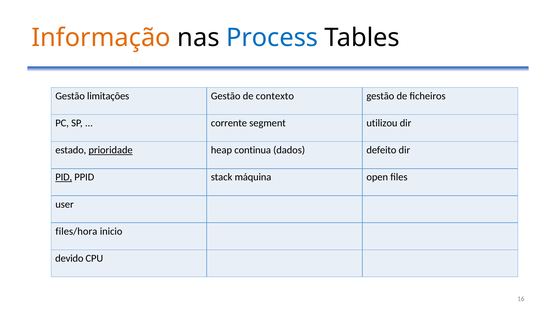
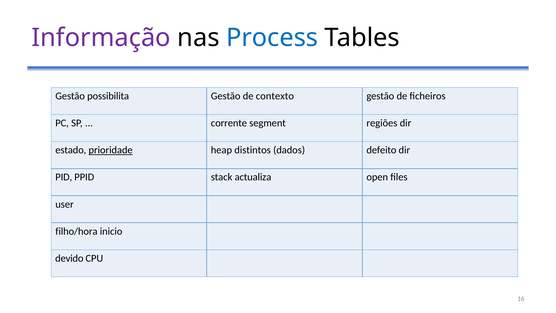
Informação colour: orange -> purple
limitações: limitações -> possibilita
utilizou: utilizou -> regiões
continua: continua -> distintos
PID underline: present -> none
máquina: máquina -> actualiza
files/hora: files/hora -> filho/hora
